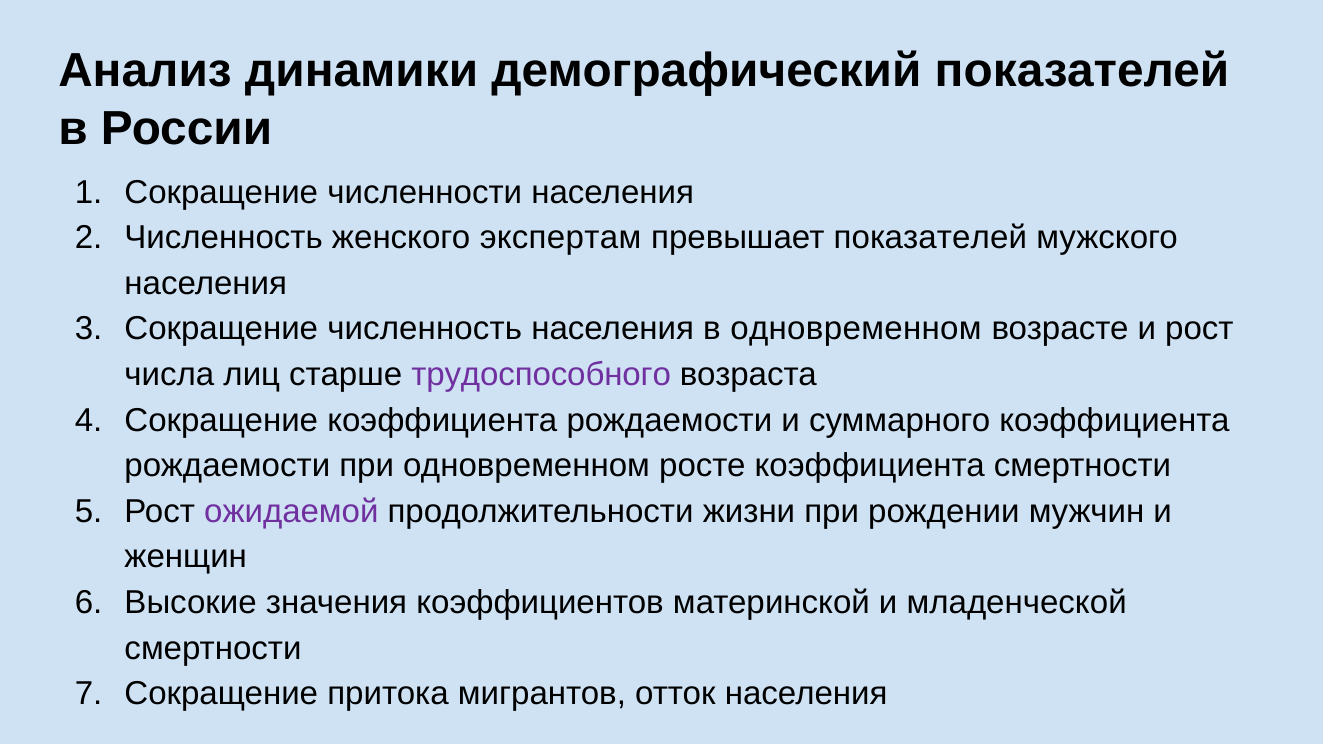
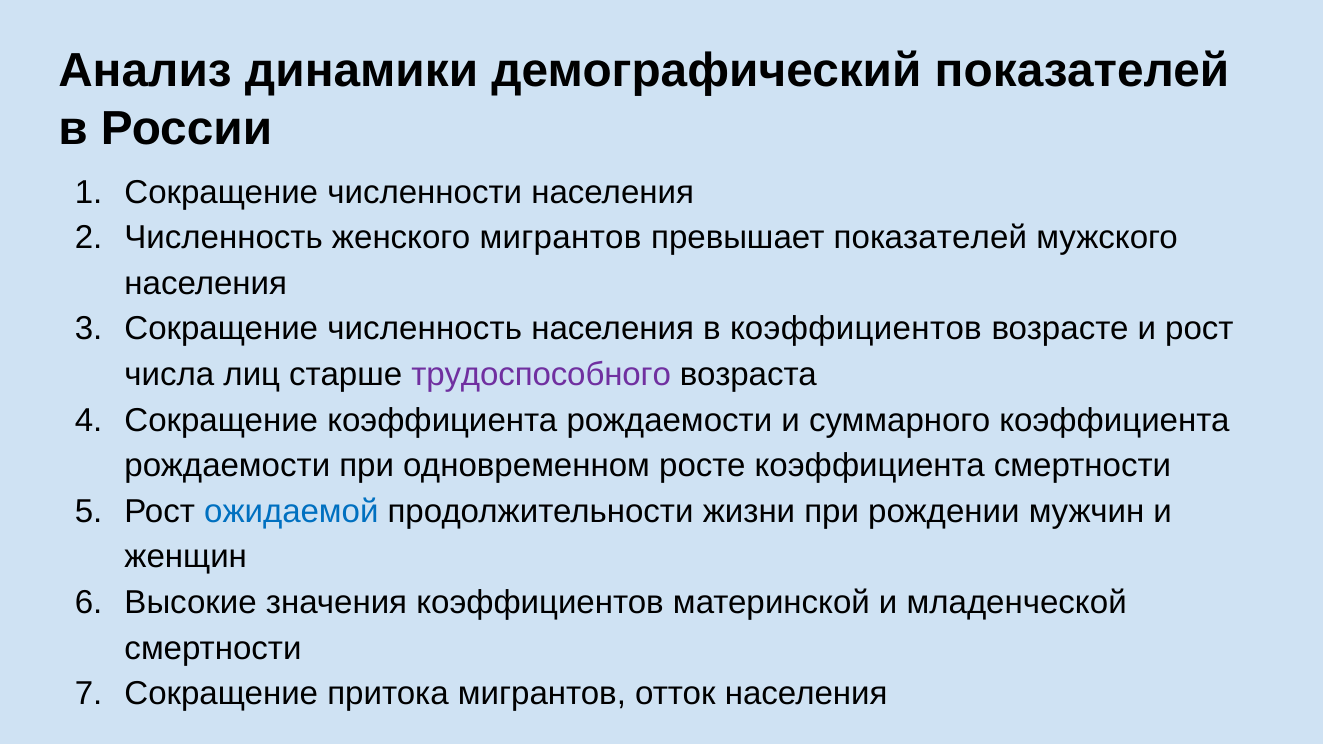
женского экспертам: экспертам -> мигрантов
в одновременном: одновременном -> коэффициентов
ожидаемой colour: purple -> blue
